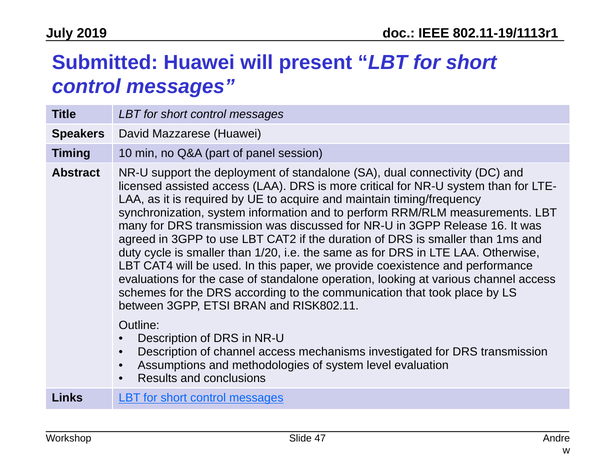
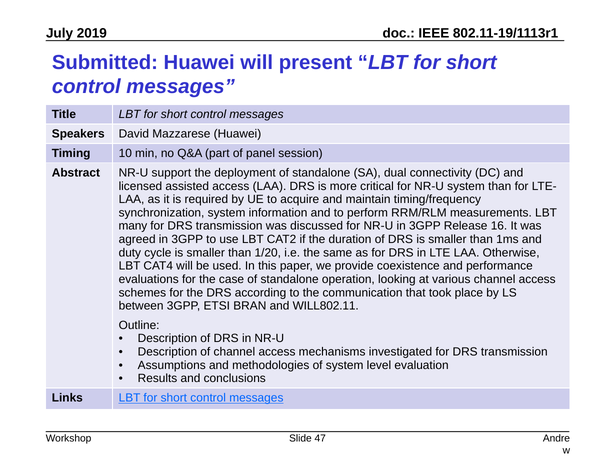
RISK802.11: RISK802.11 -> WILL802.11
